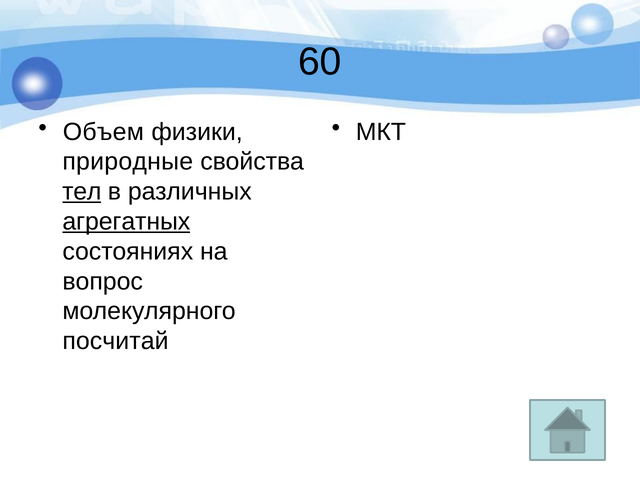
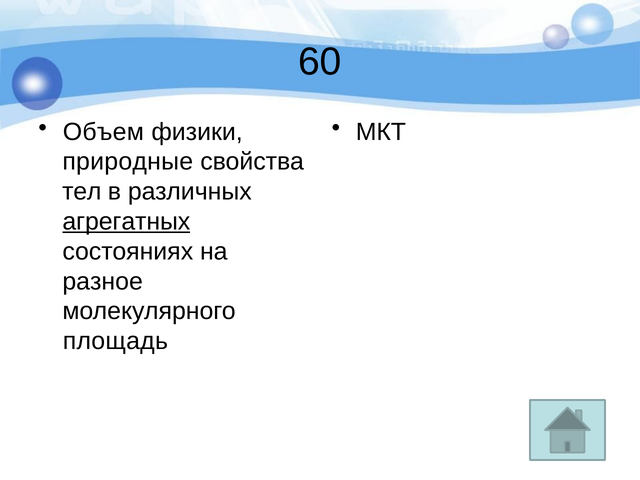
тел underline: present -> none
вопрос: вопрос -> разное
посчитай: посчитай -> площадь
